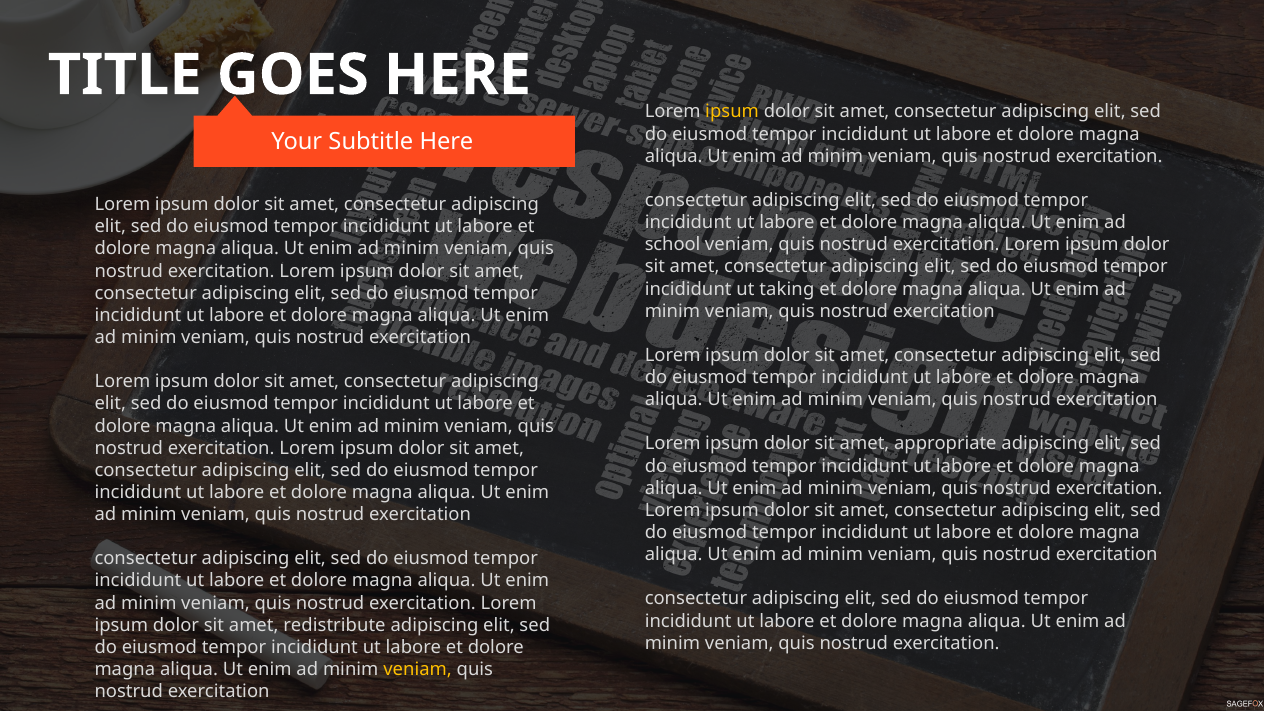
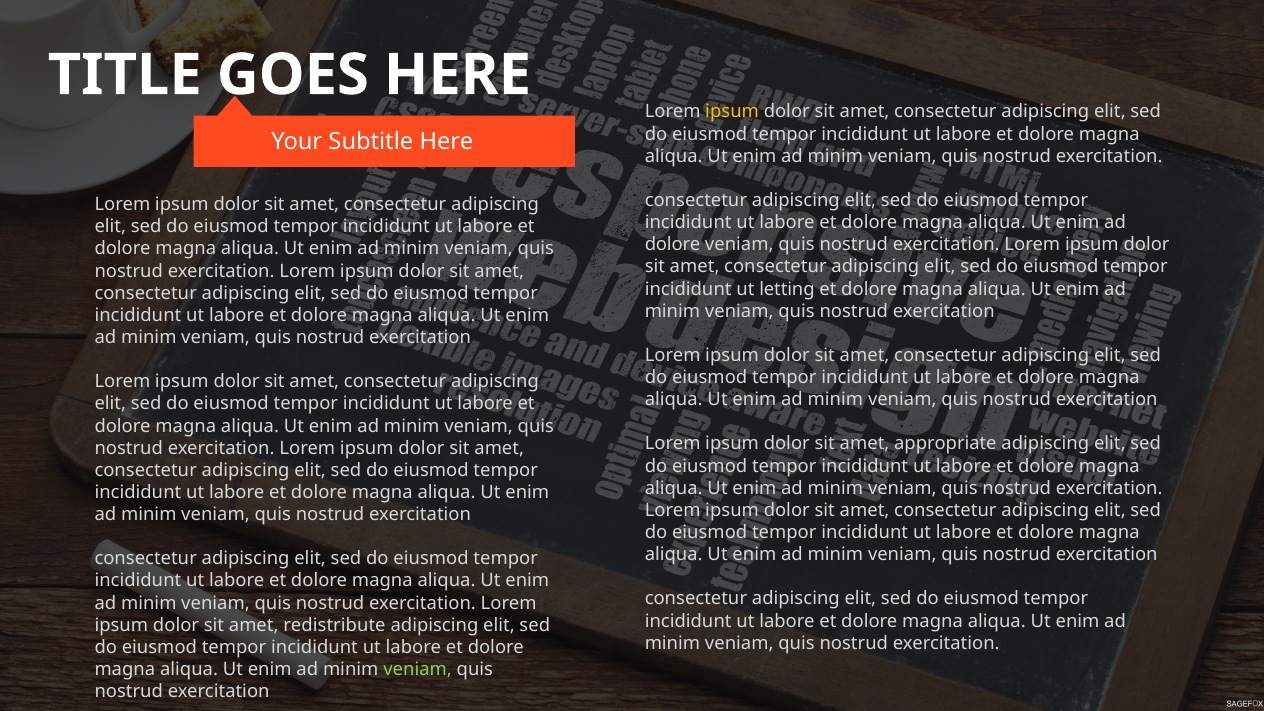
school at (673, 245): school -> dolore
taking: taking -> letting
veniam at (418, 669) colour: yellow -> light green
